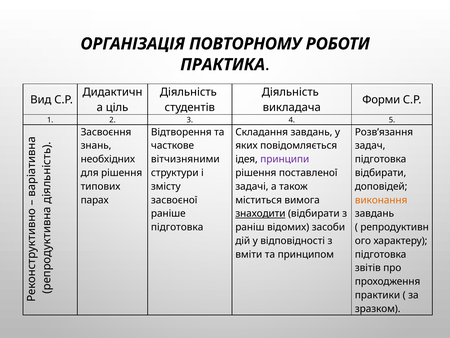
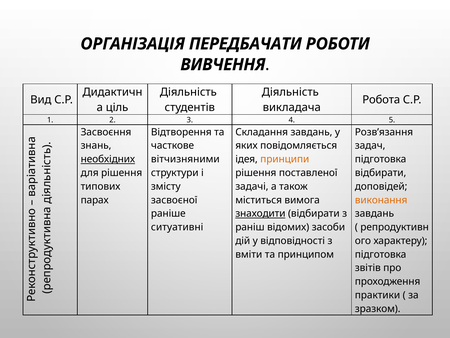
ПОВТОРНОМУ: ПОВТОРНОМУ -> ПЕРЕДБАЧАТИ
ПРАКТИКА: ПРАКТИКА -> ВИВЧЕННЯ
Форми: Форми -> Робота
необхідних underline: none -> present
принципи colour: purple -> orange
підготовка at (177, 227): підготовка -> ситуативні
